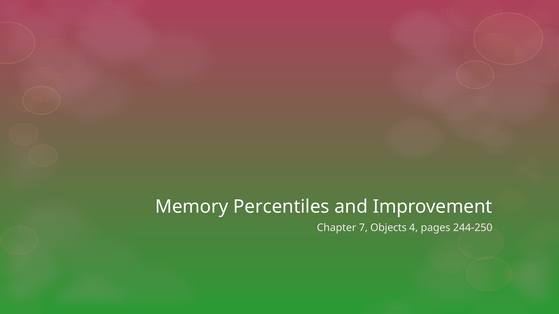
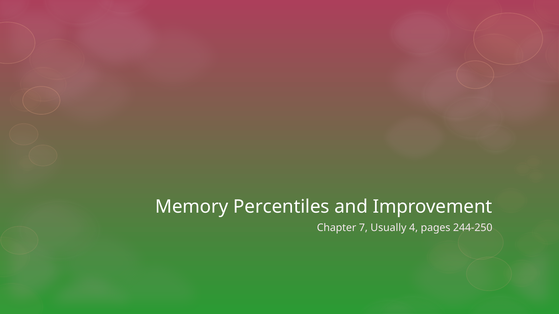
Objects: Objects -> Usually
